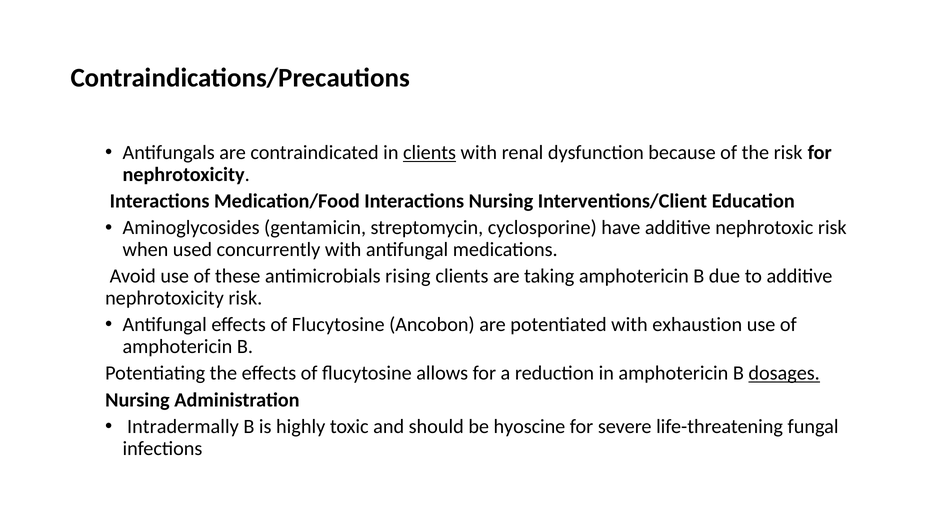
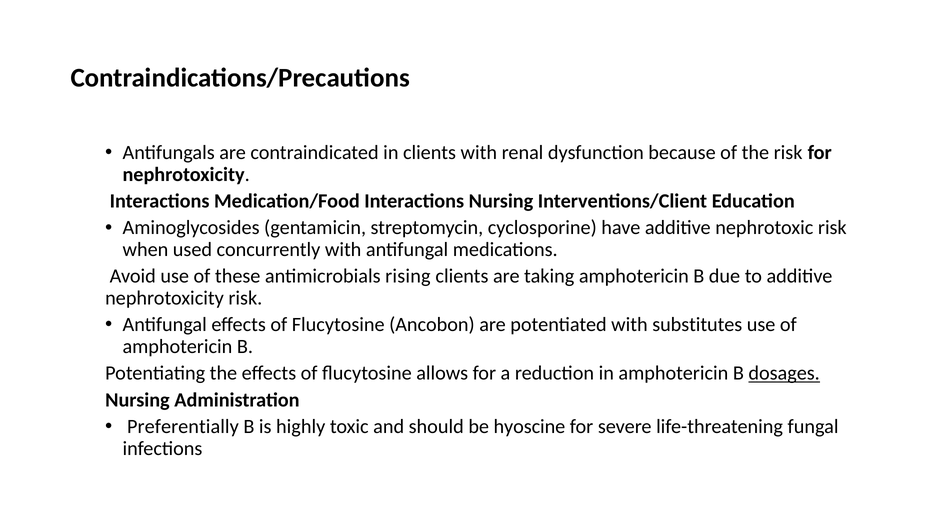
clients at (430, 153) underline: present -> none
exhaustion: exhaustion -> substitutes
Intradermally: Intradermally -> Preferentially
